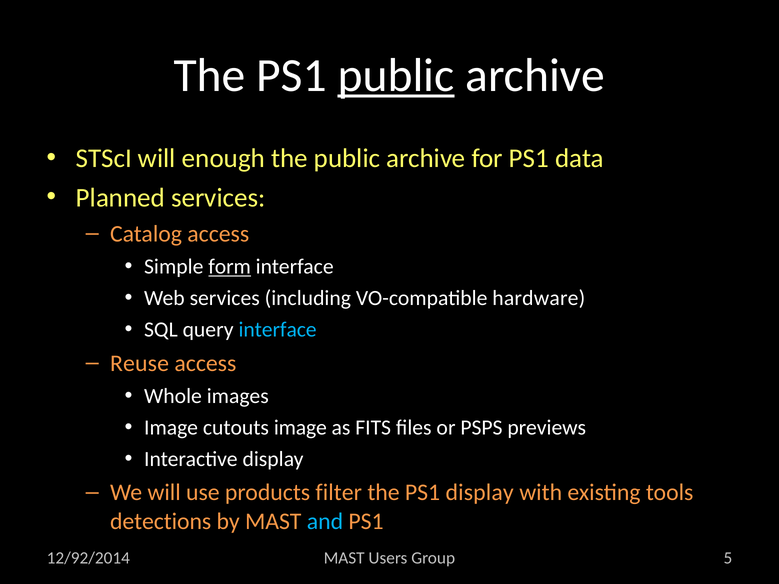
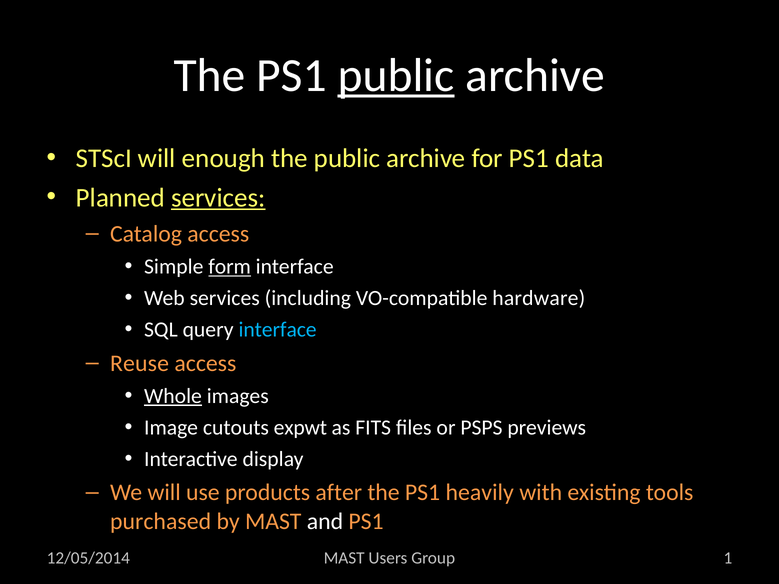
services at (218, 198) underline: none -> present
Whole underline: none -> present
cutouts image: image -> expwt
filter: filter -> after
PS1 display: display -> heavily
detections: detections -> purchased
and colour: light blue -> white
5: 5 -> 1
12/92/2014: 12/92/2014 -> 12/05/2014
